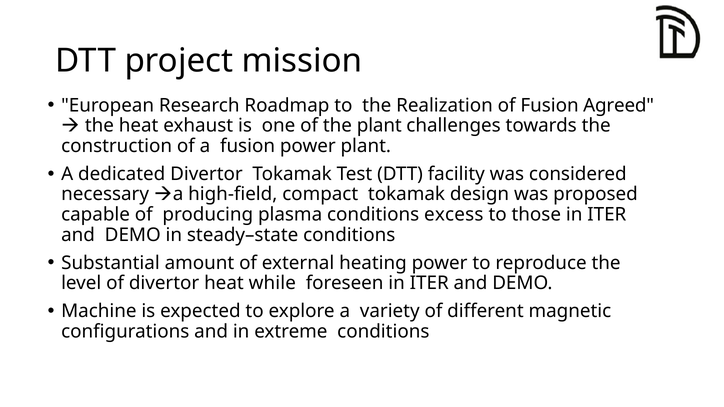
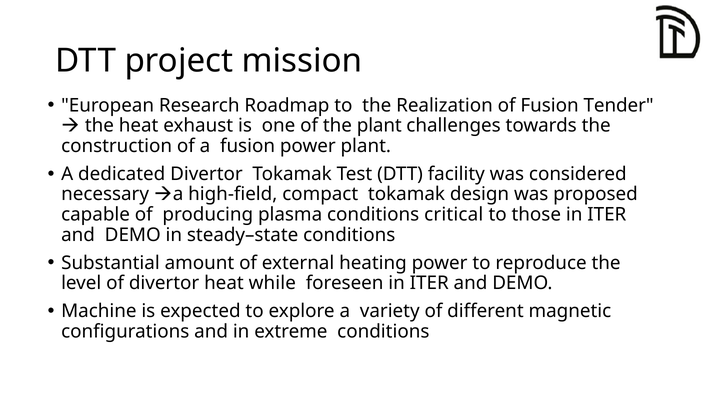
Agreed: Agreed -> Tender
excess: excess -> critical
